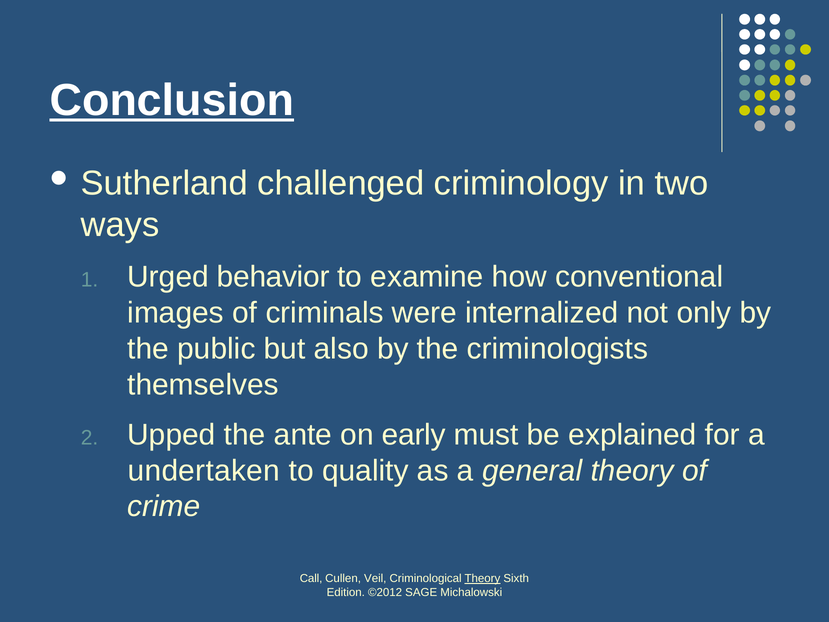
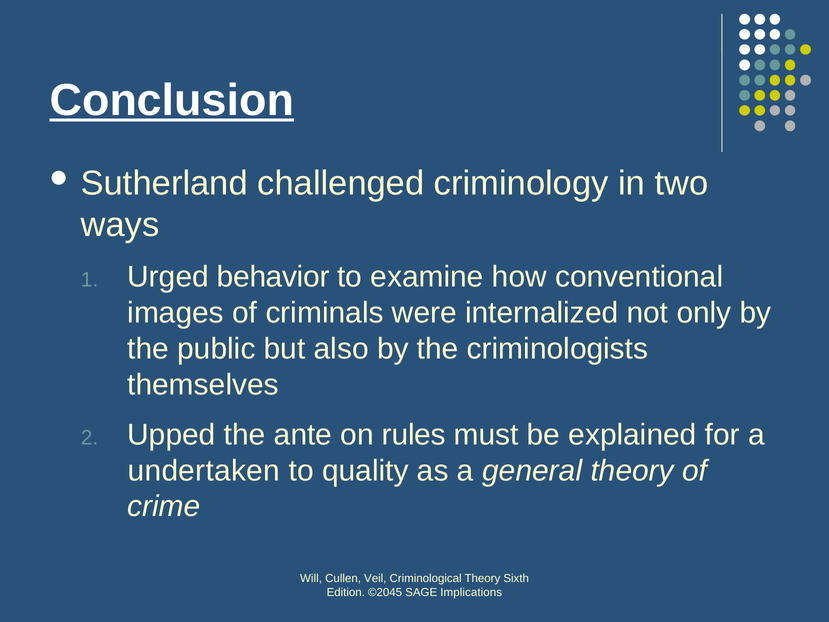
early: early -> rules
Call: Call -> Will
Theory at (482, 578) underline: present -> none
©2012: ©2012 -> ©2045
Michalowski: Michalowski -> Implications
